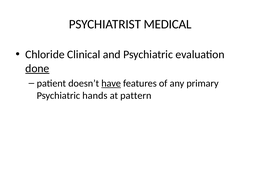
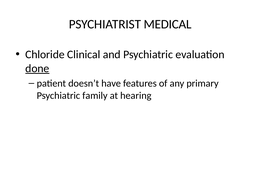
have underline: present -> none
hands: hands -> family
pattern: pattern -> hearing
